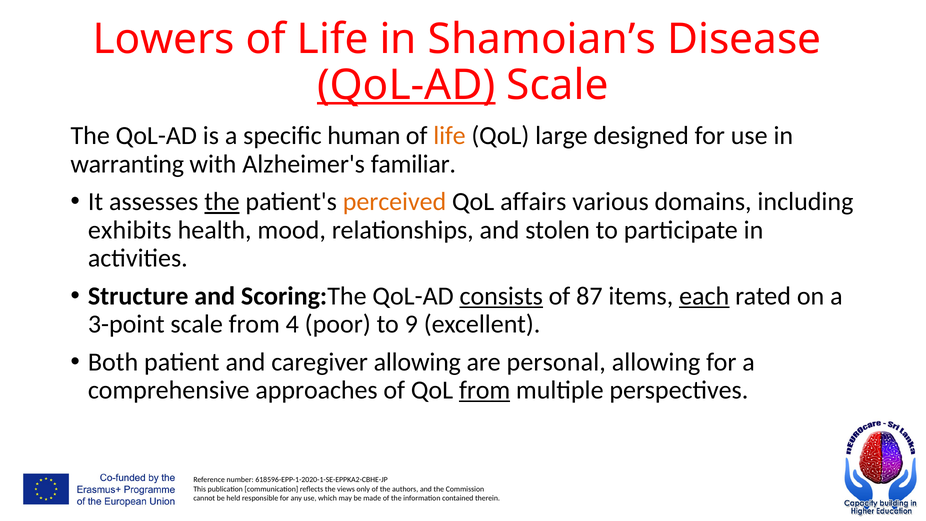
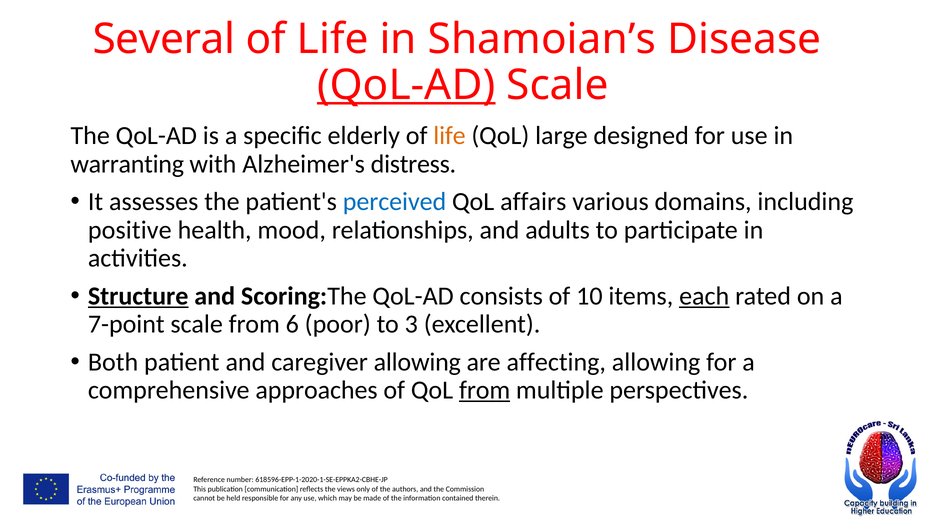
Lowers: Lowers -> Several
human: human -> elderly
familiar: familiar -> distress
the at (222, 202) underline: present -> none
perceived colour: orange -> blue
exhibits: exhibits -> positive
stolen: stolen -> adults
Structure underline: none -> present
consists underline: present -> none
87: 87 -> 10
3-point: 3-point -> 7-point
4: 4 -> 6
9: 9 -> 3
personal: personal -> affecting
